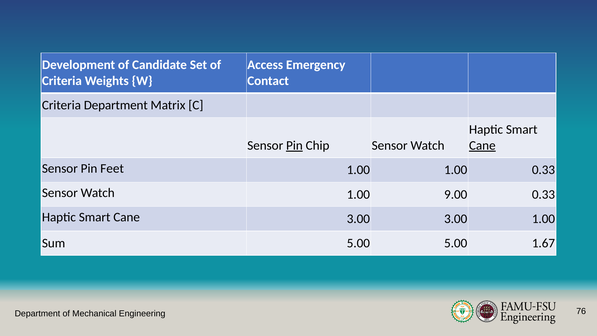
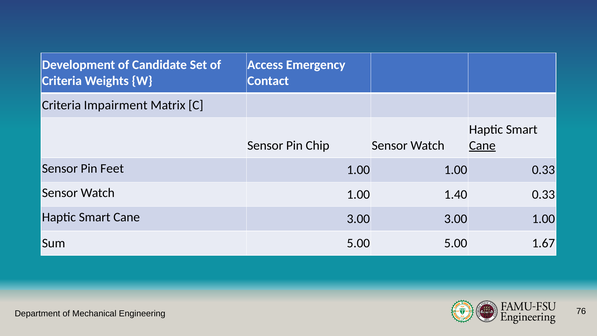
Criteria Department: Department -> Impairment
Pin at (294, 145) underline: present -> none
9.00: 9.00 -> 1.40
